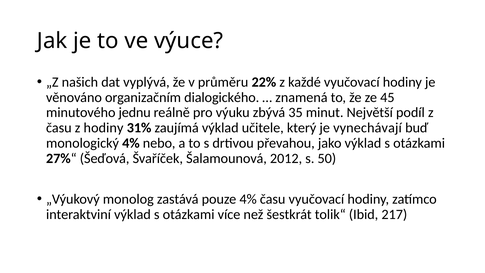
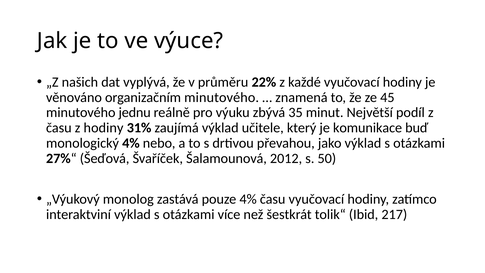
organizačním dialogického: dialogického -> minutového
vynechávají: vynechávají -> komunikace
